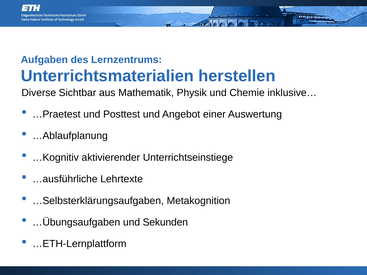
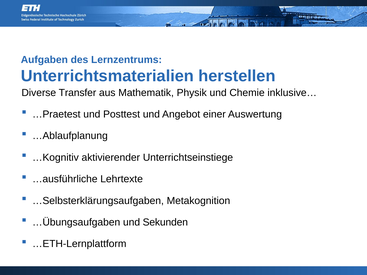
Sichtbar: Sichtbar -> Transfer
